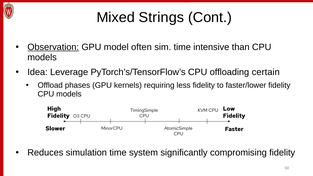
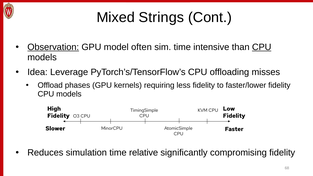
CPU at (262, 47) underline: none -> present
certain: certain -> misses
system: system -> relative
